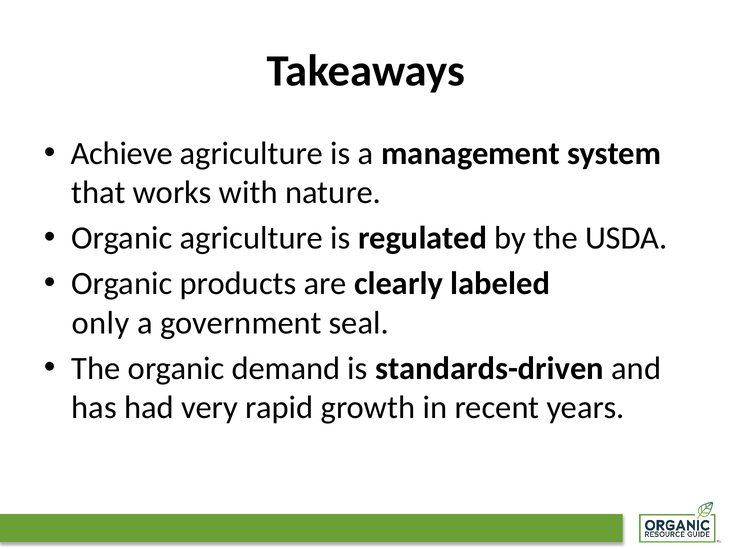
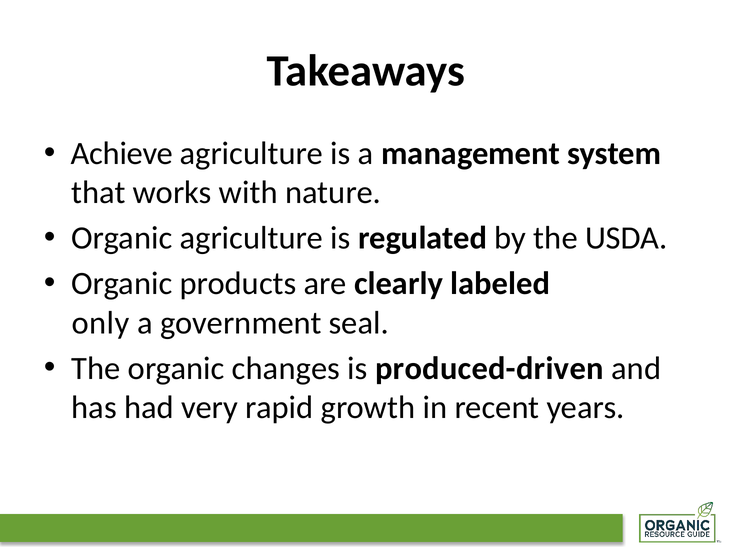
demand: demand -> changes
standards-driven: standards-driven -> produced-driven
